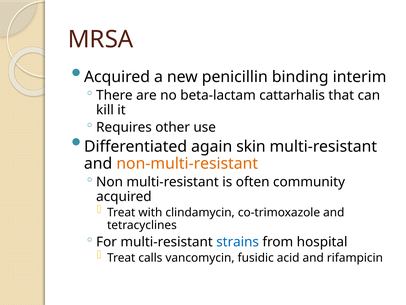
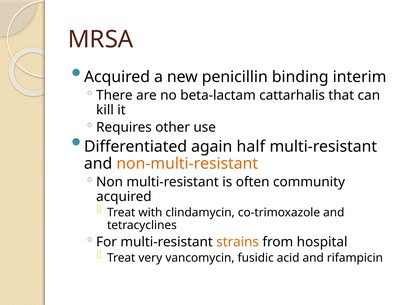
skin: skin -> half
strains colour: blue -> orange
calls: calls -> very
